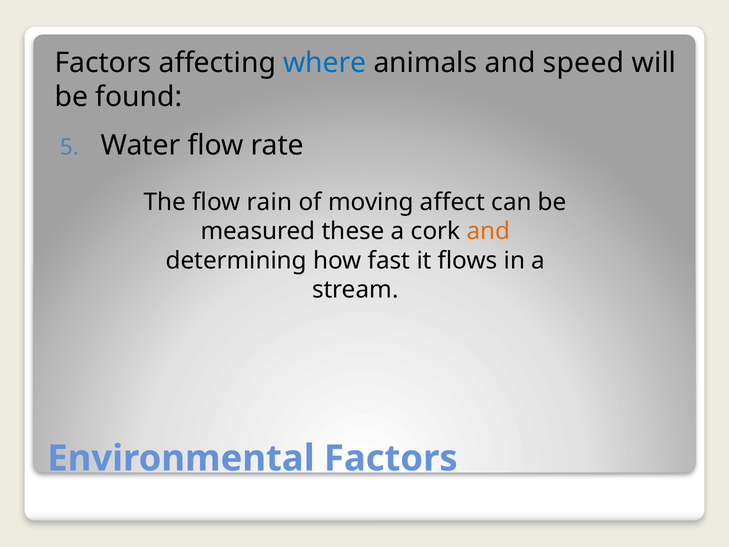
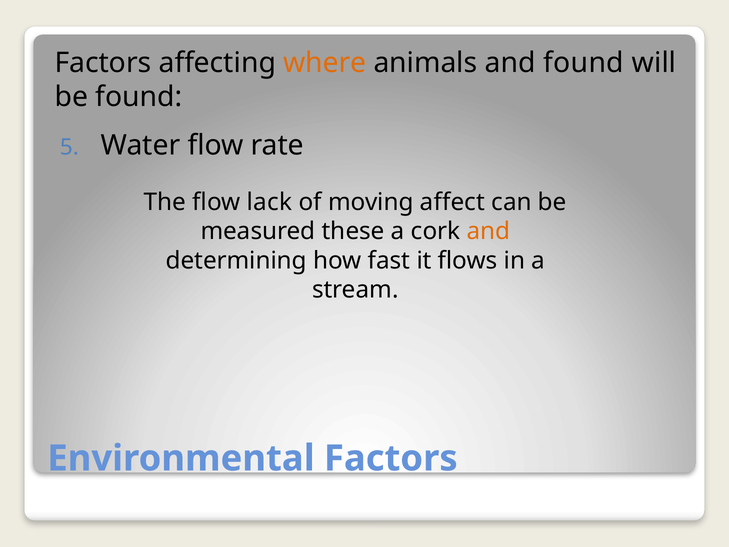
where colour: blue -> orange
and speed: speed -> found
rain: rain -> lack
